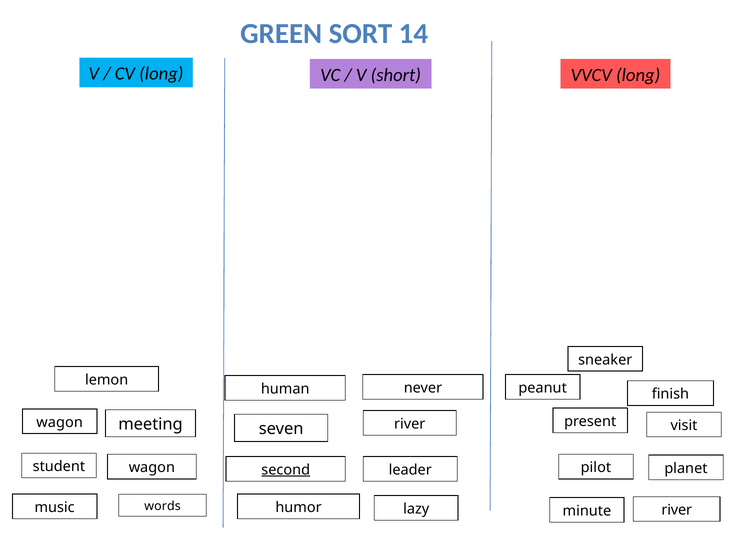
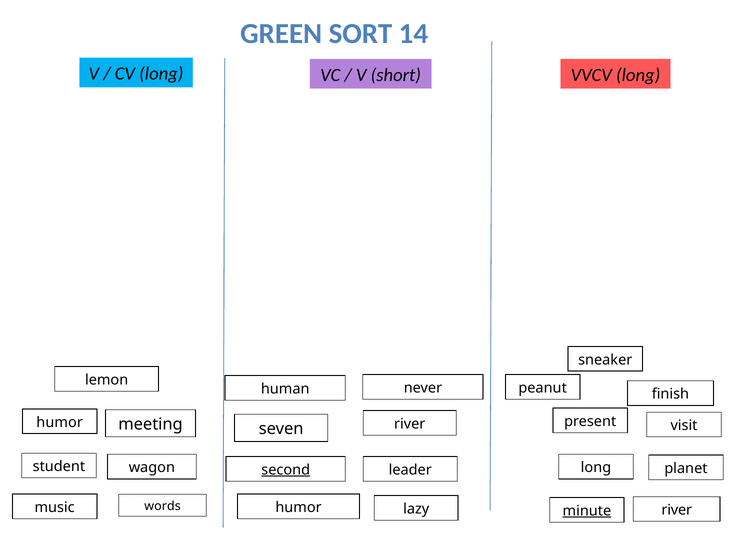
wagon at (60, 422): wagon -> humor
pilot at (596, 467): pilot -> long
minute underline: none -> present
